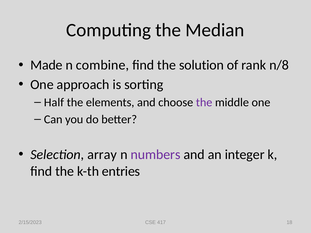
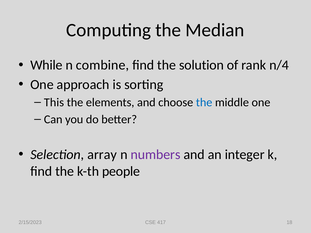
Made: Made -> While
n/8: n/8 -> n/4
Half: Half -> This
the at (204, 102) colour: purple -> blue
entries: entries -> people
